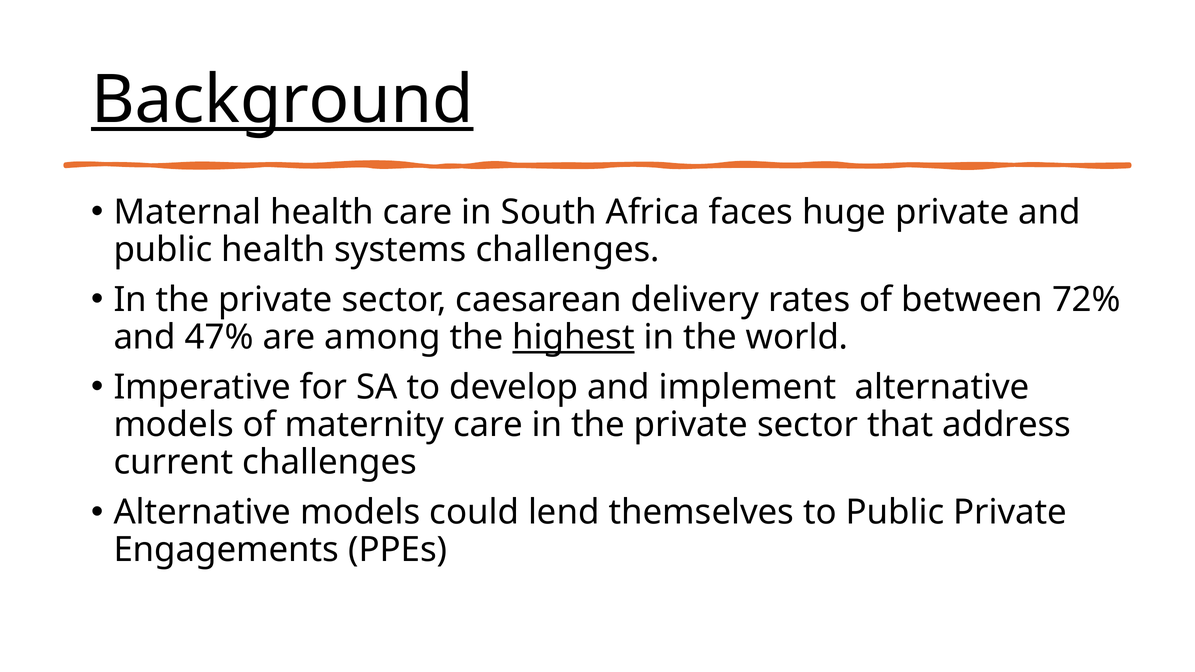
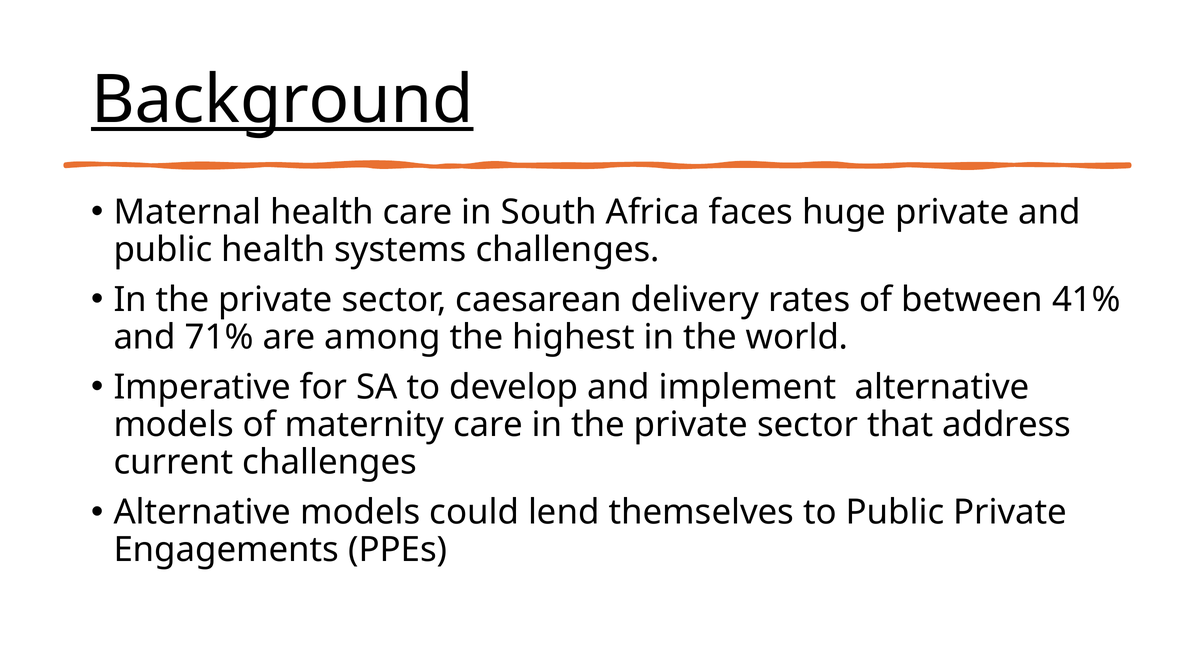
72%: 72% -> 41%
47%: 47% -> 71%
highest underline: present -> none
